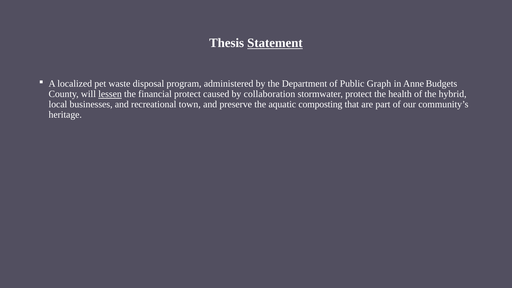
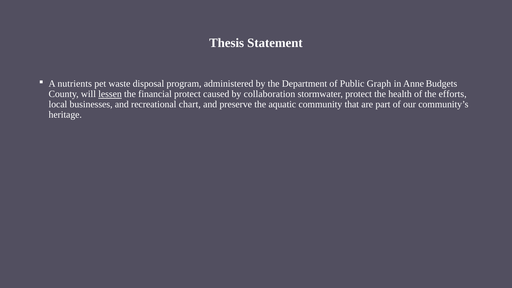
Statement underline: present -> none
localized: localized -> nutrients
hybrid: hybrid -> efforts
town: town -> chart
composting: composting -> community
